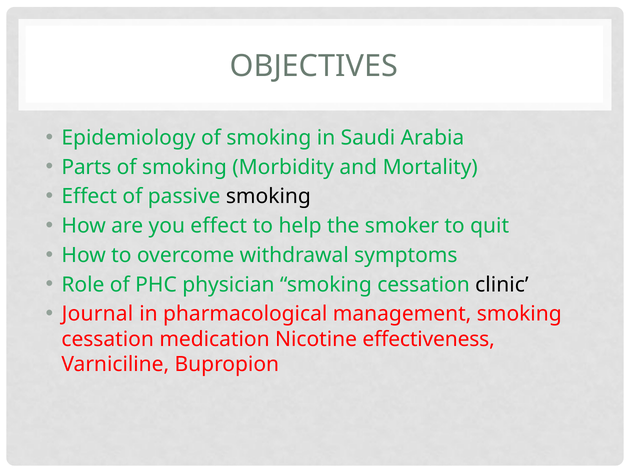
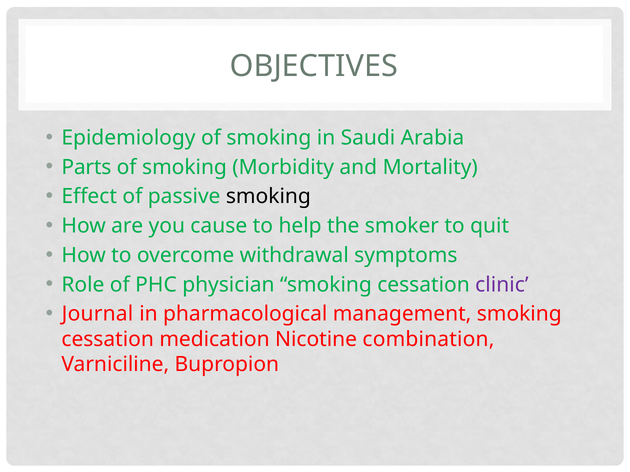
you effect: effect -> cause
clinic colour: black -> purple
effectiveness: effectiveness -> combination
